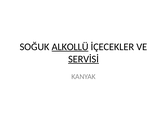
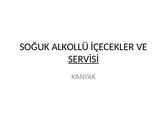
ALKOLLÜ underline: present -> none
